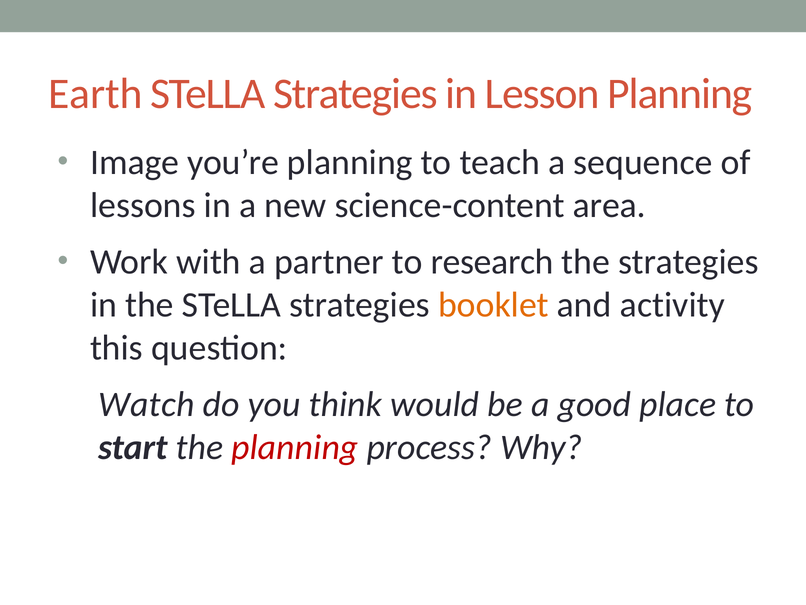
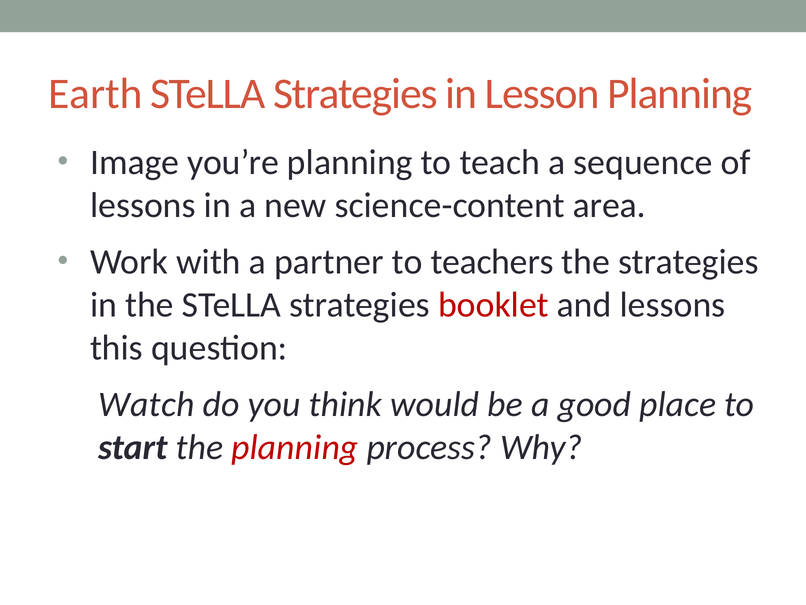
research: research -> teachers
booklet colour: orange -> red
and activity: activity -> lessons
